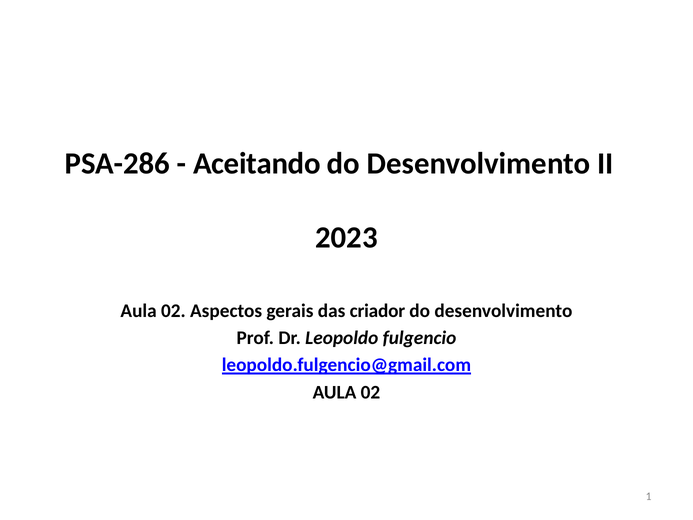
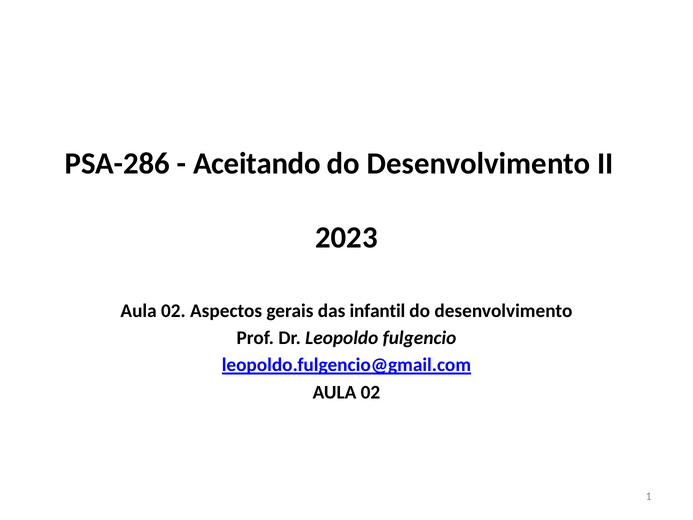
criador: criador -> infantil
